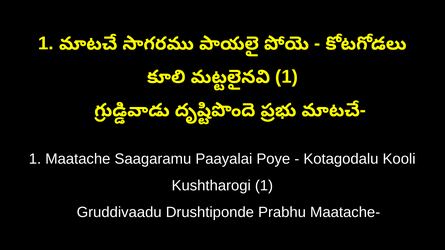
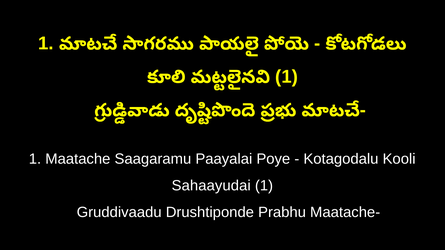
Kushtharogi: Kushtharogi -> Sahaayudai
